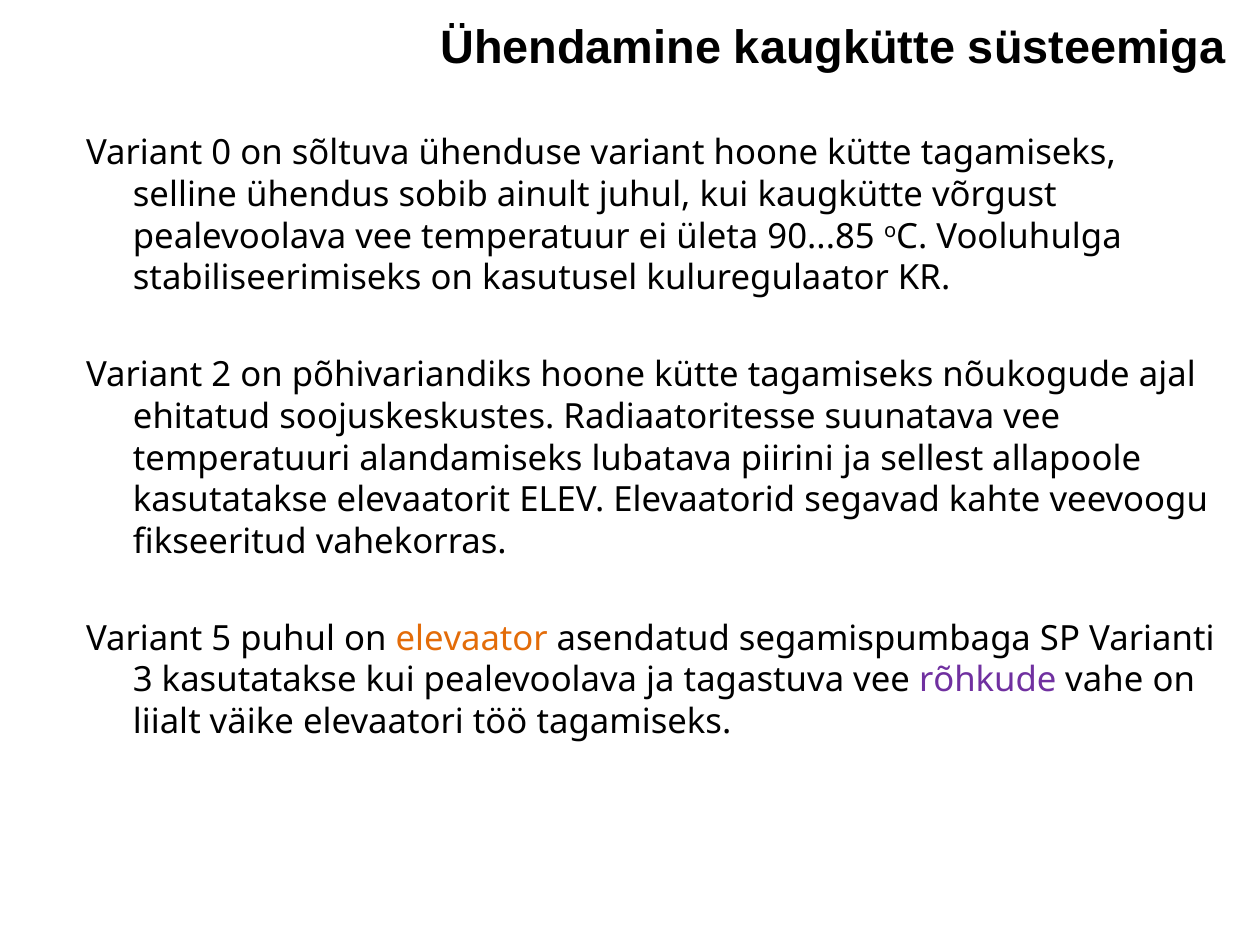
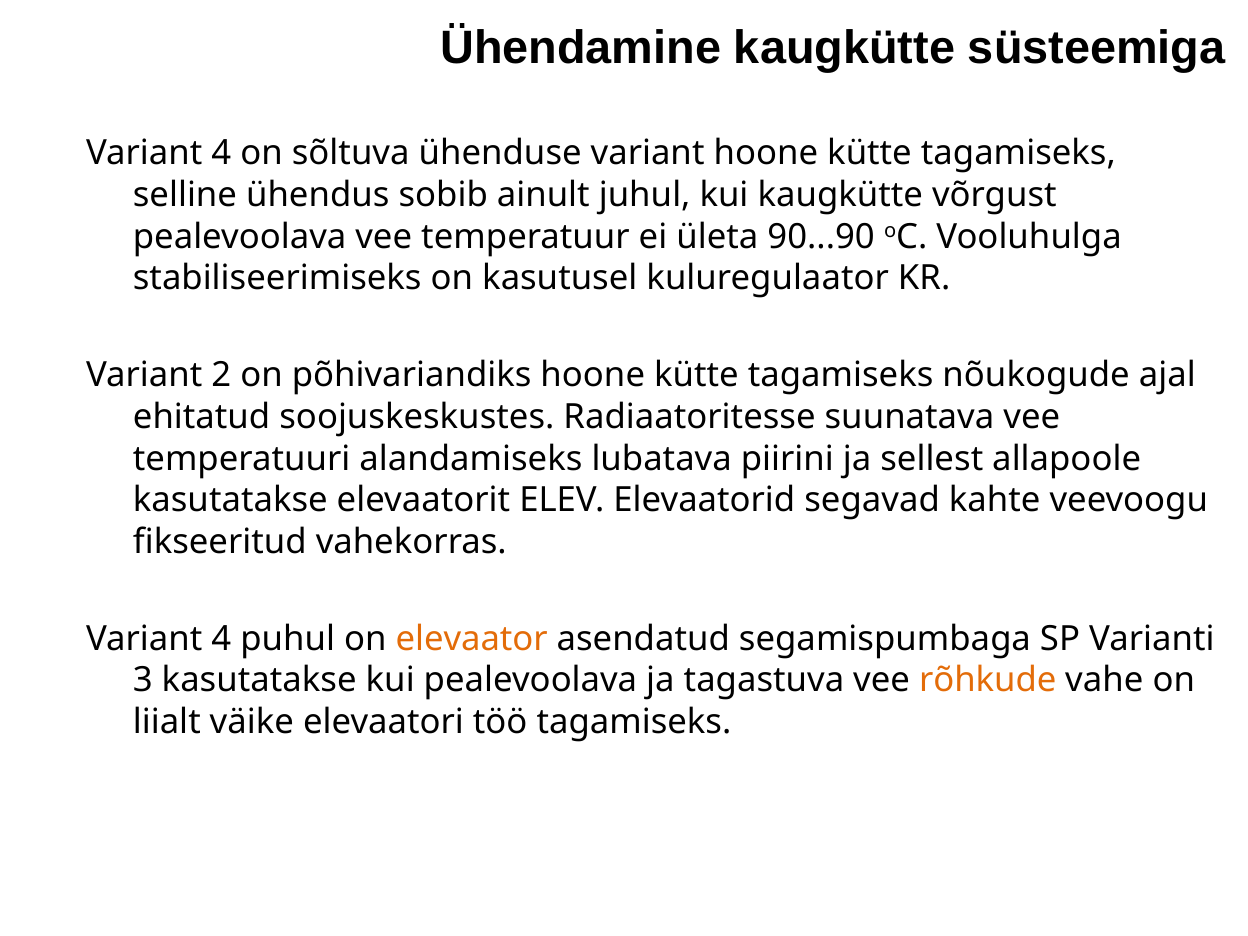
0 at (221, 153): 0 -> 4
90...85: 90...85 -> 90...90
5 at (221, 639): 5 -> 4
rõhkude colour: purple -> orange
